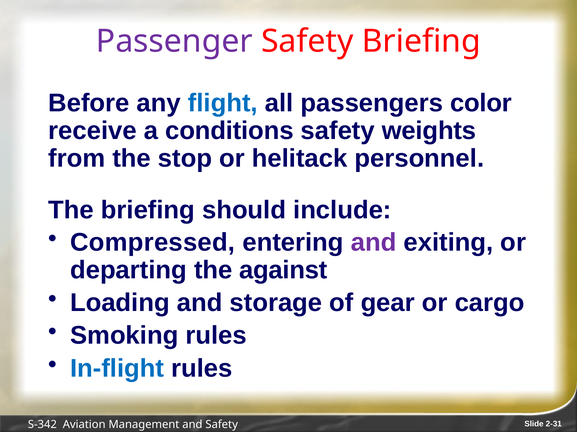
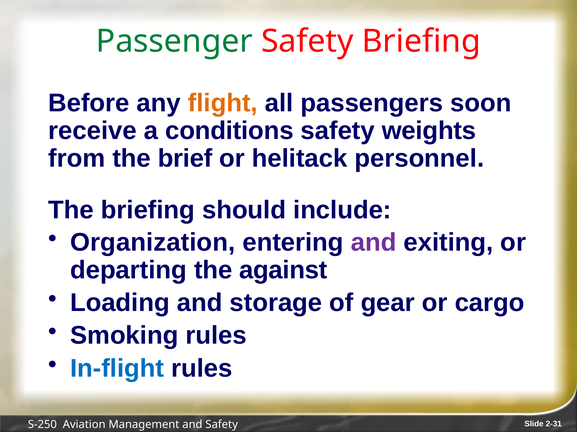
Passenger colour: purple -> green
flight colour: blue -> orange
color: color -> soon
stop: stop -> brief
Compressed: Compressed -> Organization
S-342: S-342 -> S-250
